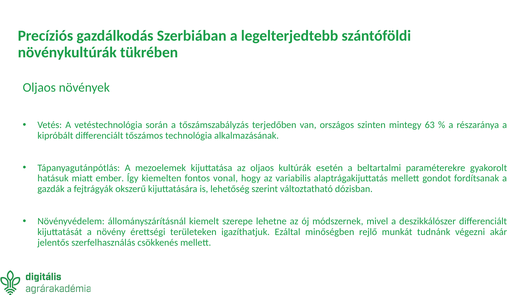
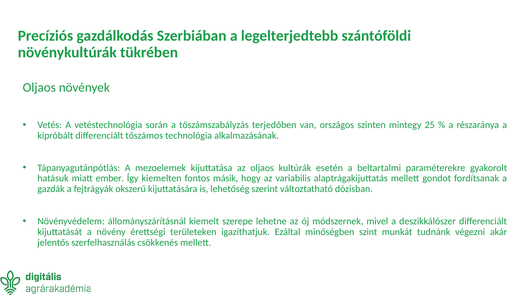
63: 63 -> 25
vonal: vonal -> másik
rejlő: rejlő -> szint
